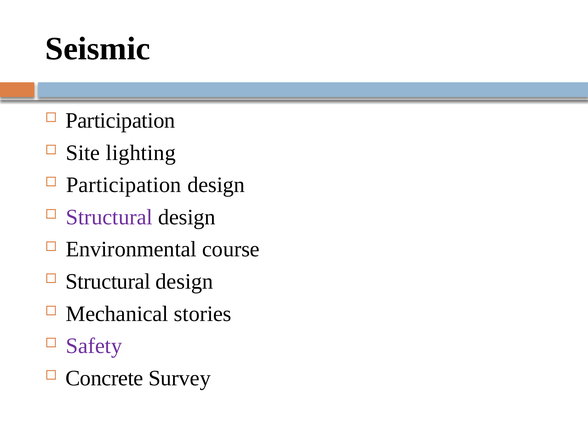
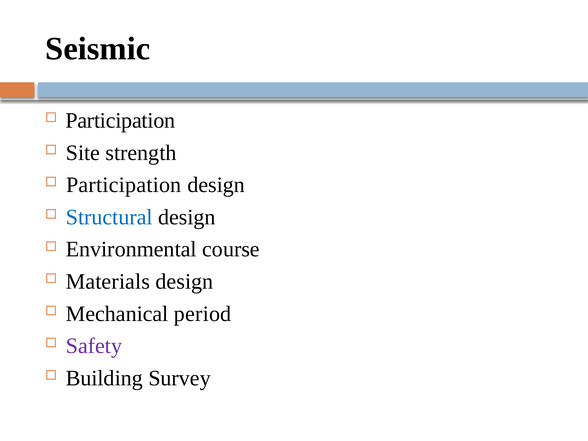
lighting: lighting -> strength
Structural at (109, 217) colour: purple -> blue
Structural at (108, 282): Structural -> Materials
stories: stories -> period
Concrete: Concrete -> Building
